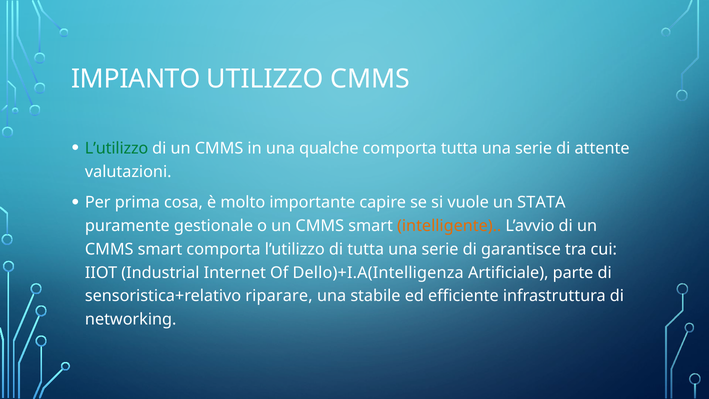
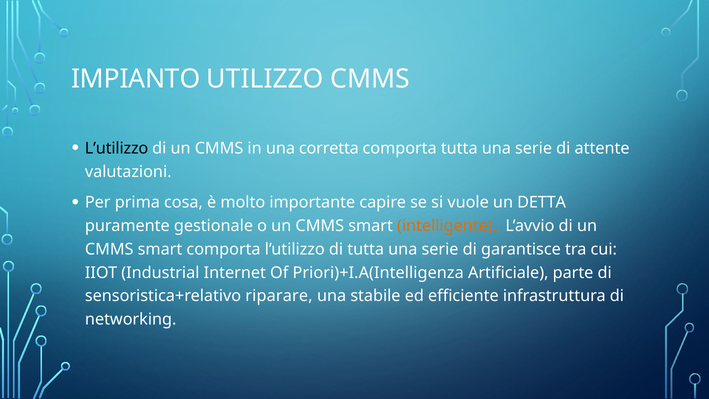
L’utilizzo at (117, 148) colour: green -> black
qualche: qualche -> corretta
STATA: STATA -> DETTA
Dello)+I.A(Intelligenza: Dello)+I.A(Intelligenza -> Priori)+I.A(Intelligenza
